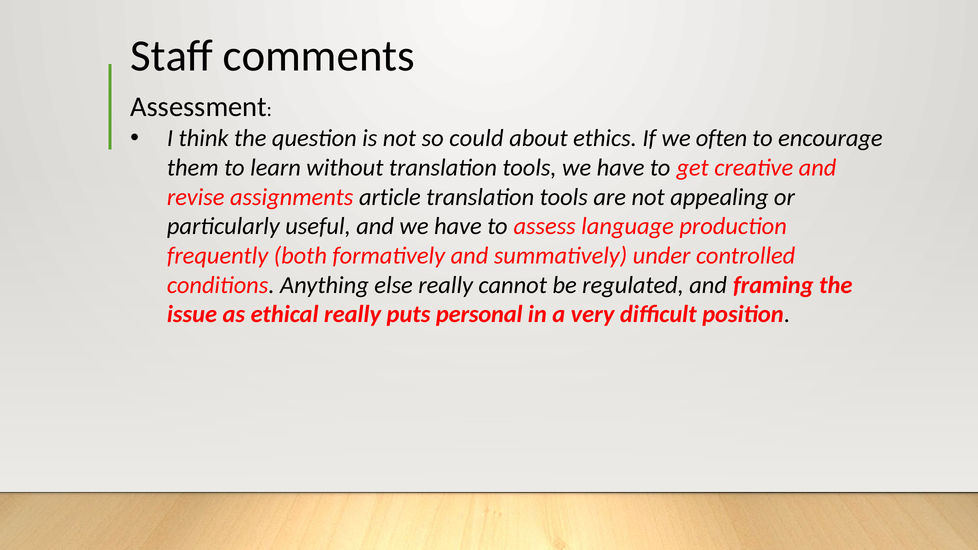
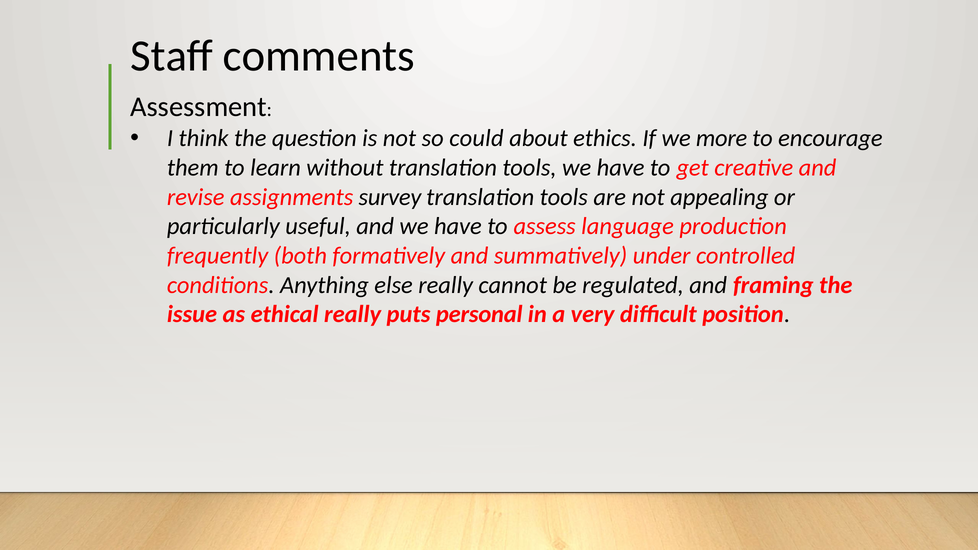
often: often -> more
article: article -> survey
